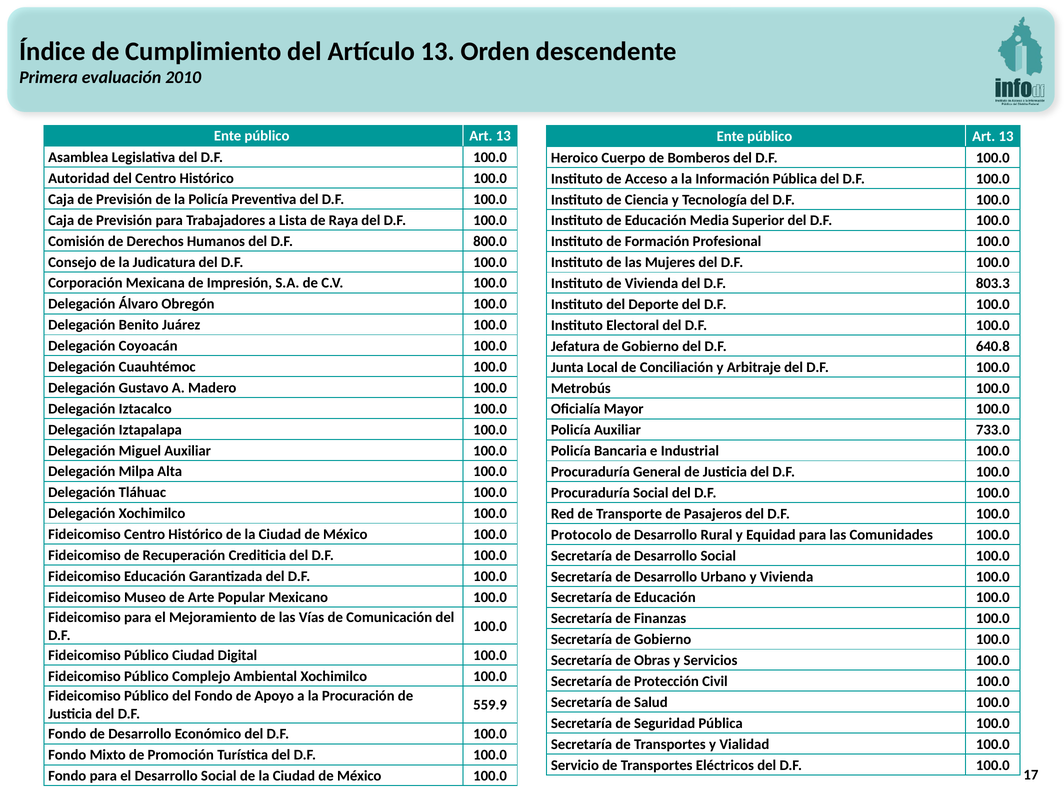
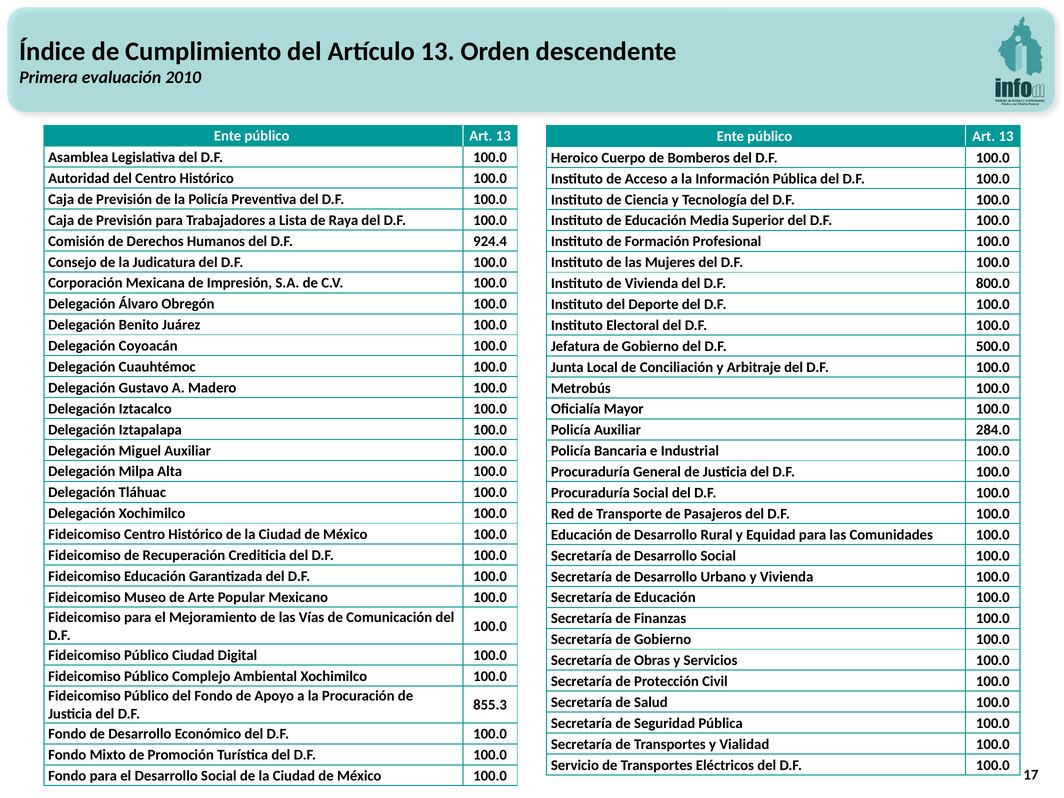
800.0: 800.0 -> 924.4
803.3: 803.3 -> 800.0
640.8: 640.8 -> 500.0
733.0: 733.0 -> 284.0
Protocolo at (581, 535): Protocolo -> Educación
559.9: 559.9 -> 855.3
